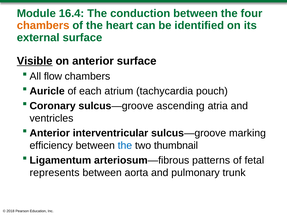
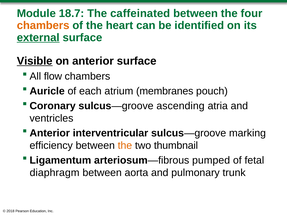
16.4: 16.4 -> 18.7
conduction: conduction -> caffeinated
external underline: none -> present
tachycardia: tachycardia -> membranes
the at (125, 146) colour: blue -> orange
patterns: patterns -> pumped
represents: represents -> diaphragm
